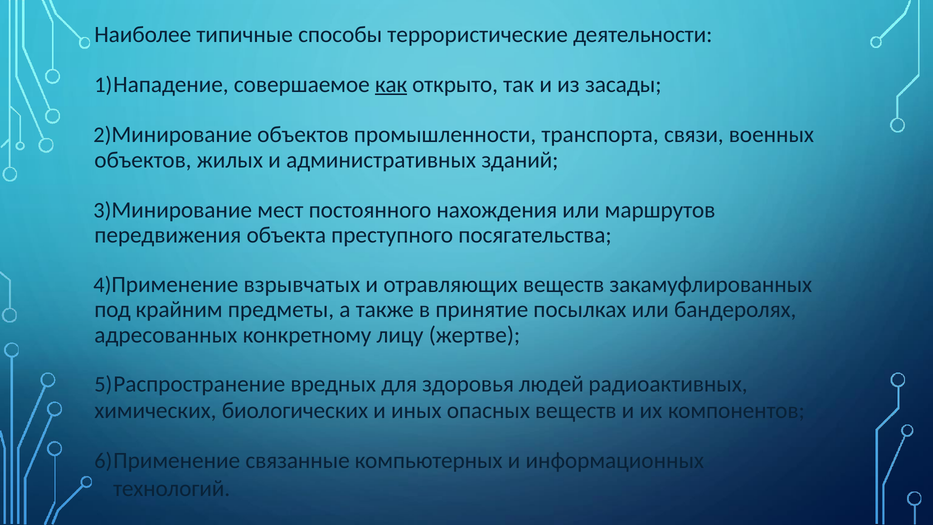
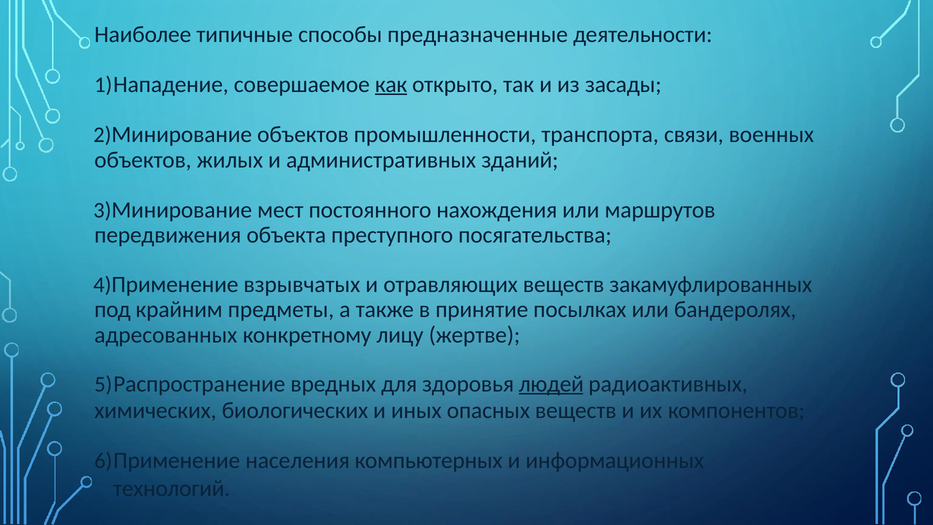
террористические: террористические -> предназначенные
людей underline: none -> present
связанные: связанные -> населения
